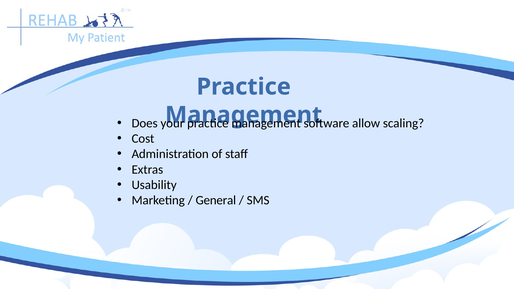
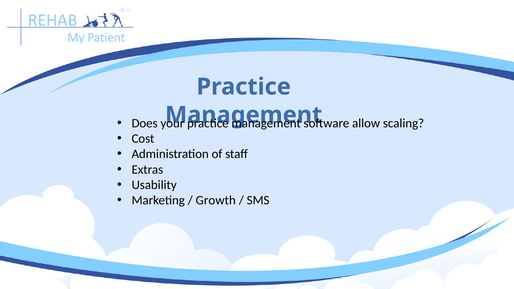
General: General -> Growth
